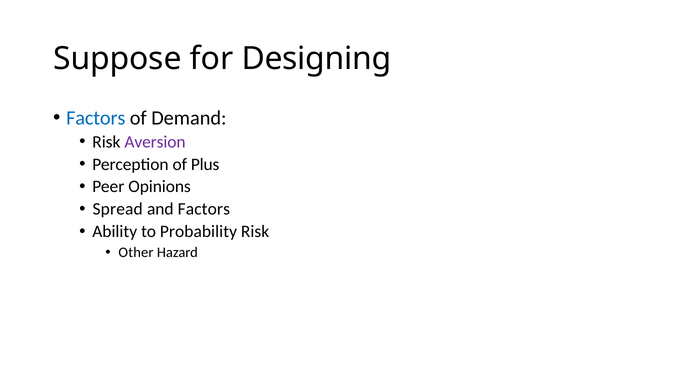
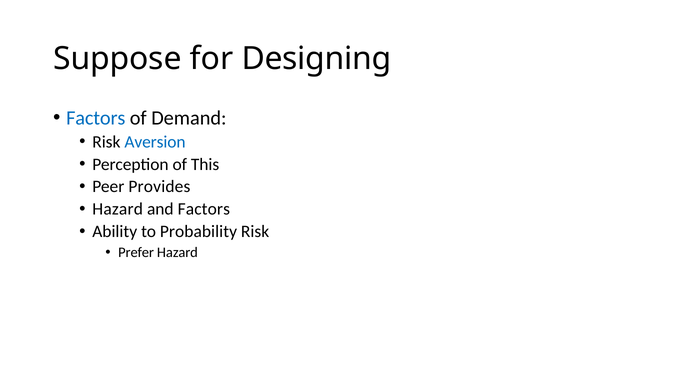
Aversion colour: purple -> blue
Plus: Plus -> This
Opinions: Opinions -> Provides
Spread at (118, 209): Spread -> Hazard
Other: Other -> Prefer
